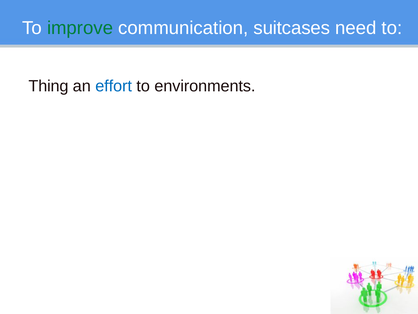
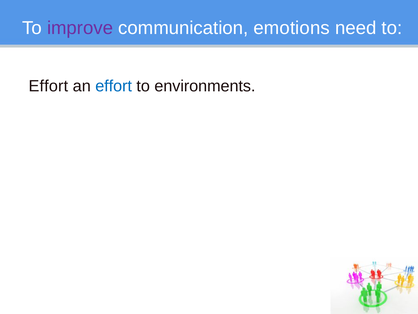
improve colour: green -> purple
suitcases: suitcases -> emotions
Thing at (48, 86): Thing -> Effort
